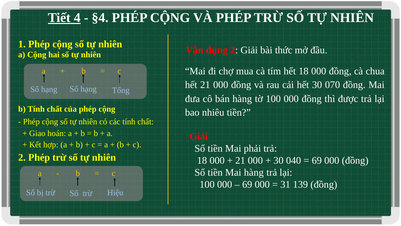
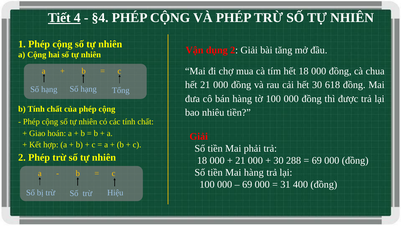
thức: thức -> tăng
070: 070 -> 618
040: 040 -> 288
139: 139 -> 400
